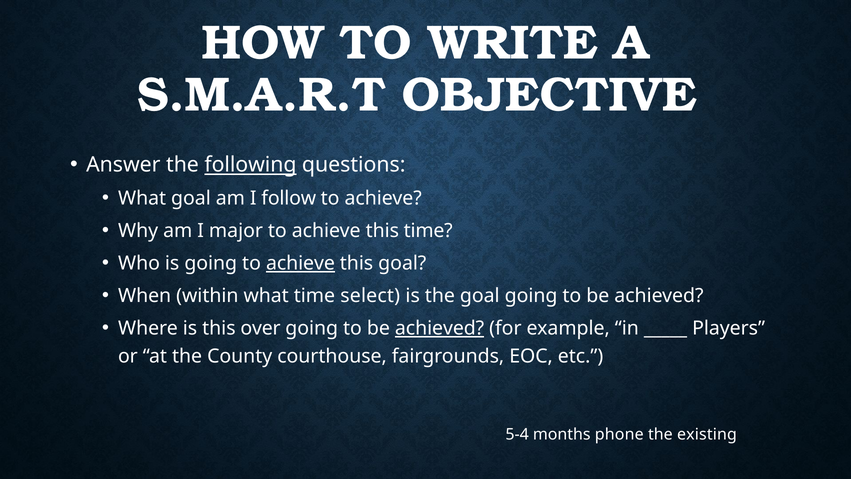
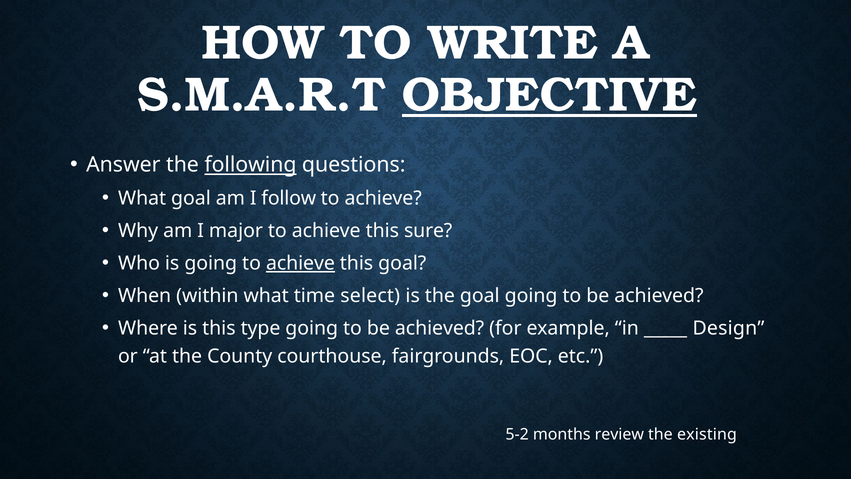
OBJECTIVE underline: none -> present
this time: time -> sure
over: over -> type
achieved at (440, 328) underline: present -> none
Players: Players -> Design
5-4: 5-4 -> 5-2
phone: phone -> review
